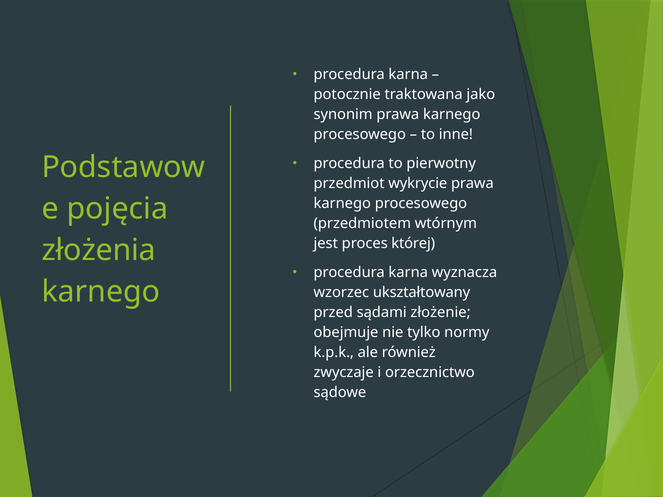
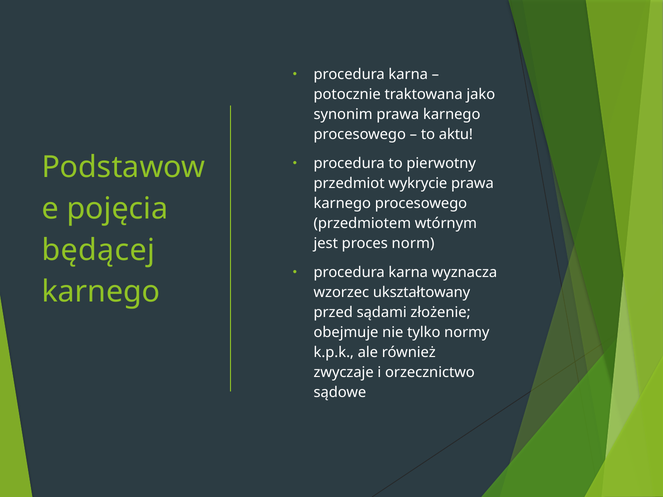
inne: inne -> aktu
której: której -> norm
złożenia: złożenia -> będącej
